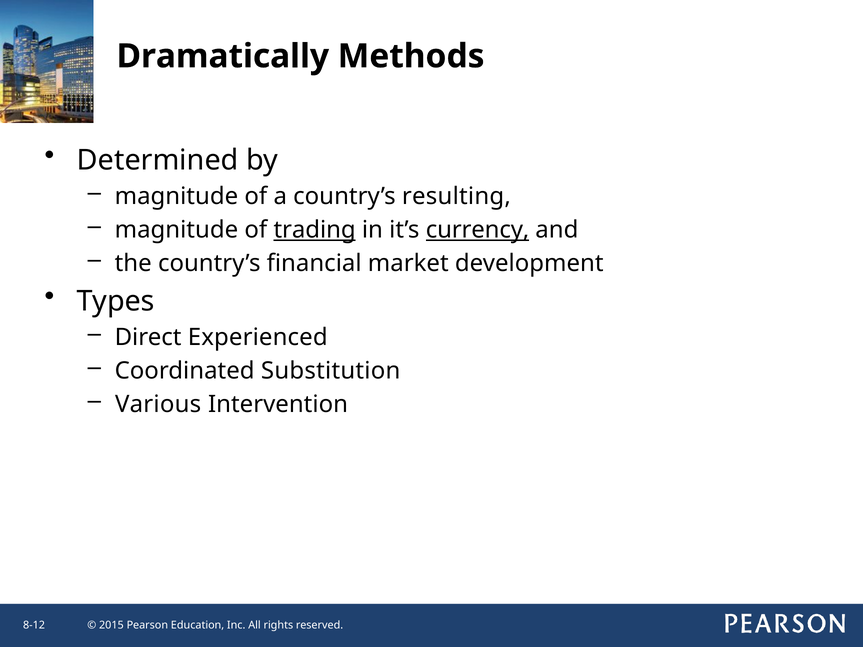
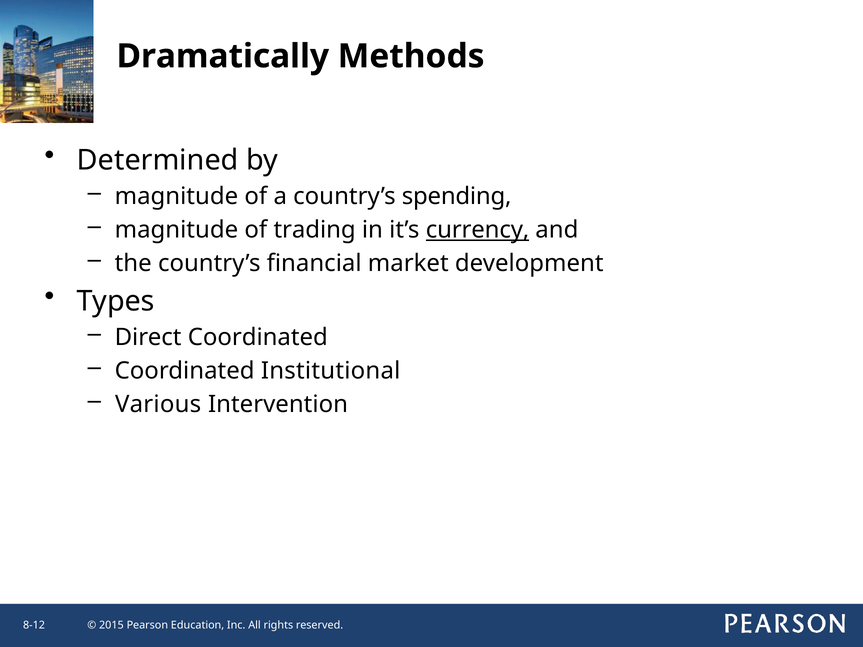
resulting: resulting -> spending
trading underline: present -> none
Direct Experienced: Experienced -> Coordinated
Substitution: Substitution -> Institutional
